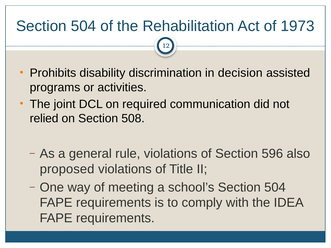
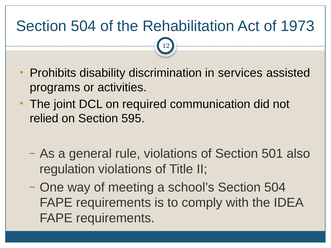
decision: decision -> services
508: 508 -> 595
596: 596 -> 501
proposed: proposed -> regulation
